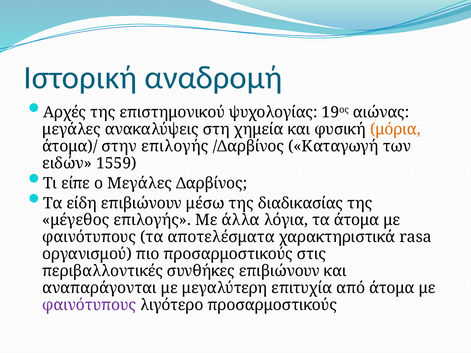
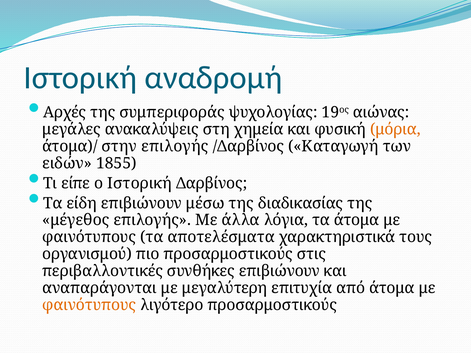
επιστημονικού: επιστημονικού -> συμπεριφοράς
1559: 1559 -> 1855
ο Μεγάλες: Μεγάλες -> Ιστορική
rasa: rasa -> τους
φαινότυπους at (89, 305) colour: purple -> orange
